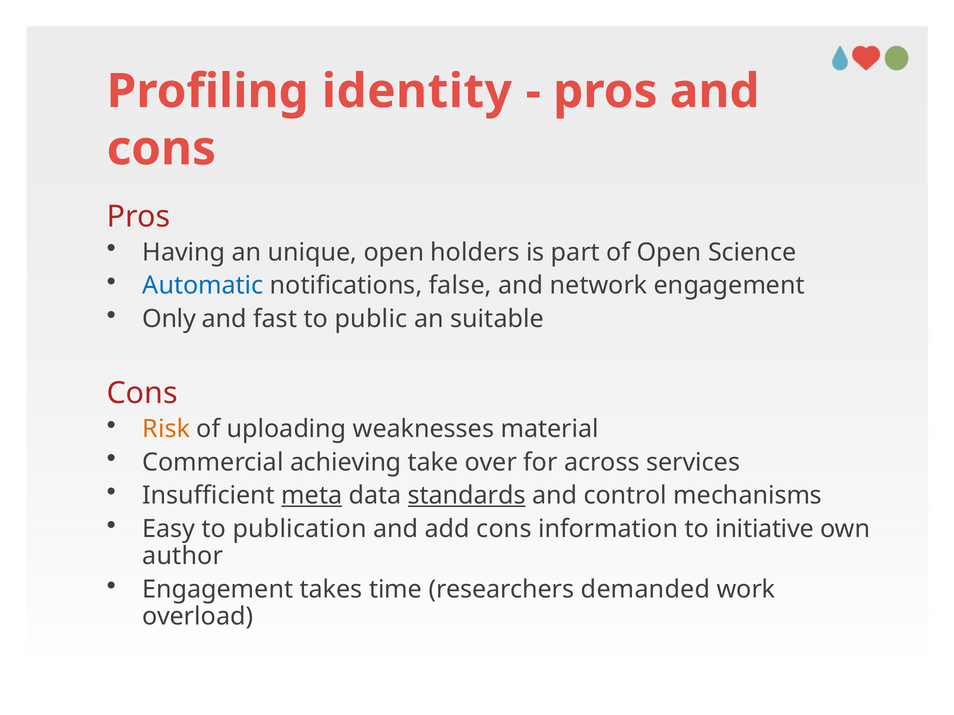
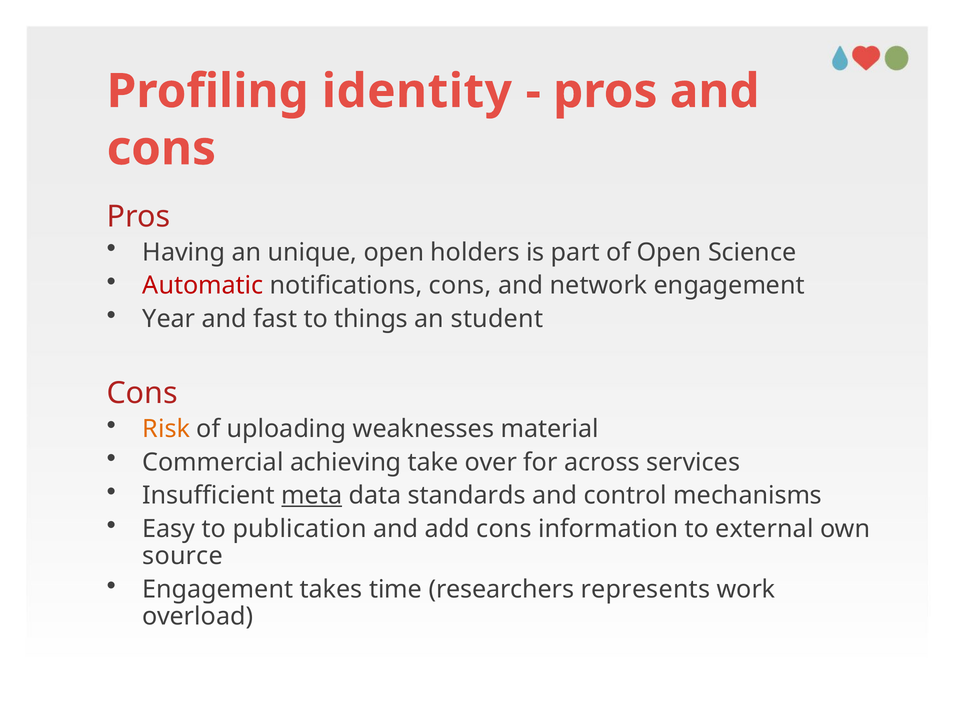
Automatic colour: blue -> red
notifications false: false -> cons
Only: Only -> Year
public: public -> things
suitable: suitable -> student
standards underline: present -> none
initiative: initiative -> external
author: author -> source
demanded: demanded -> represents
